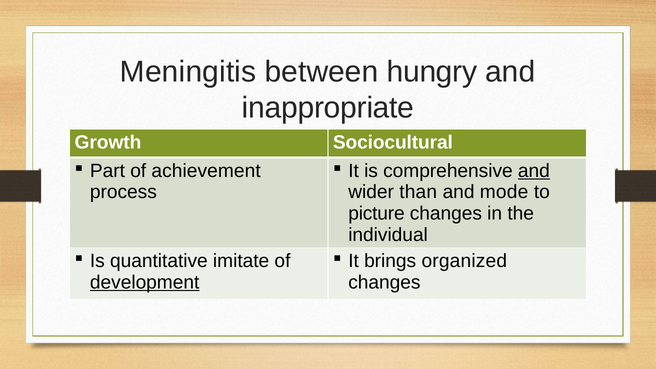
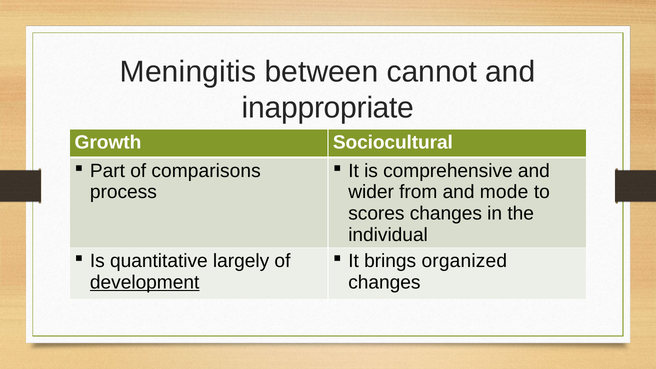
hungry: hungry -> cannot
achievement: achievement -> comparisons
and at (534, 171) underline: present -> none
than: than -> from
picture: picture -> scores
imitate: imitate -> largely
